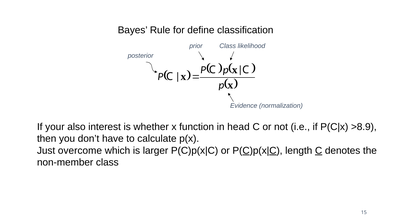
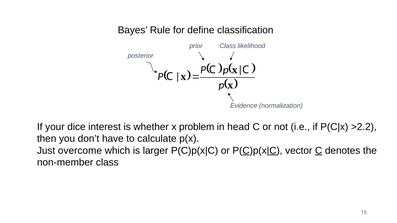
also: also -> dice
function: function -> problem
>8.9: >8.9 -> >2.2
length: length -> vector
